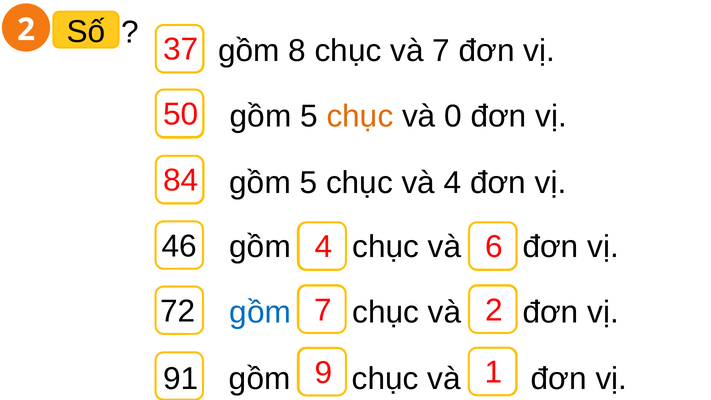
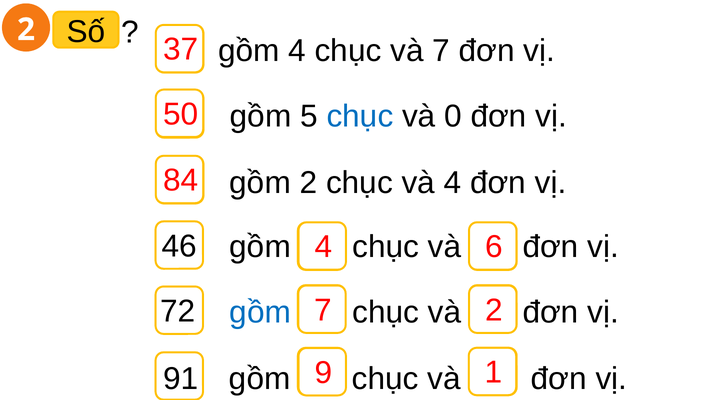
gồm 8: 8 -> 4
chục at (360, 116) colour: orange -> blue
5 at (308, 183): 5 -> 2
